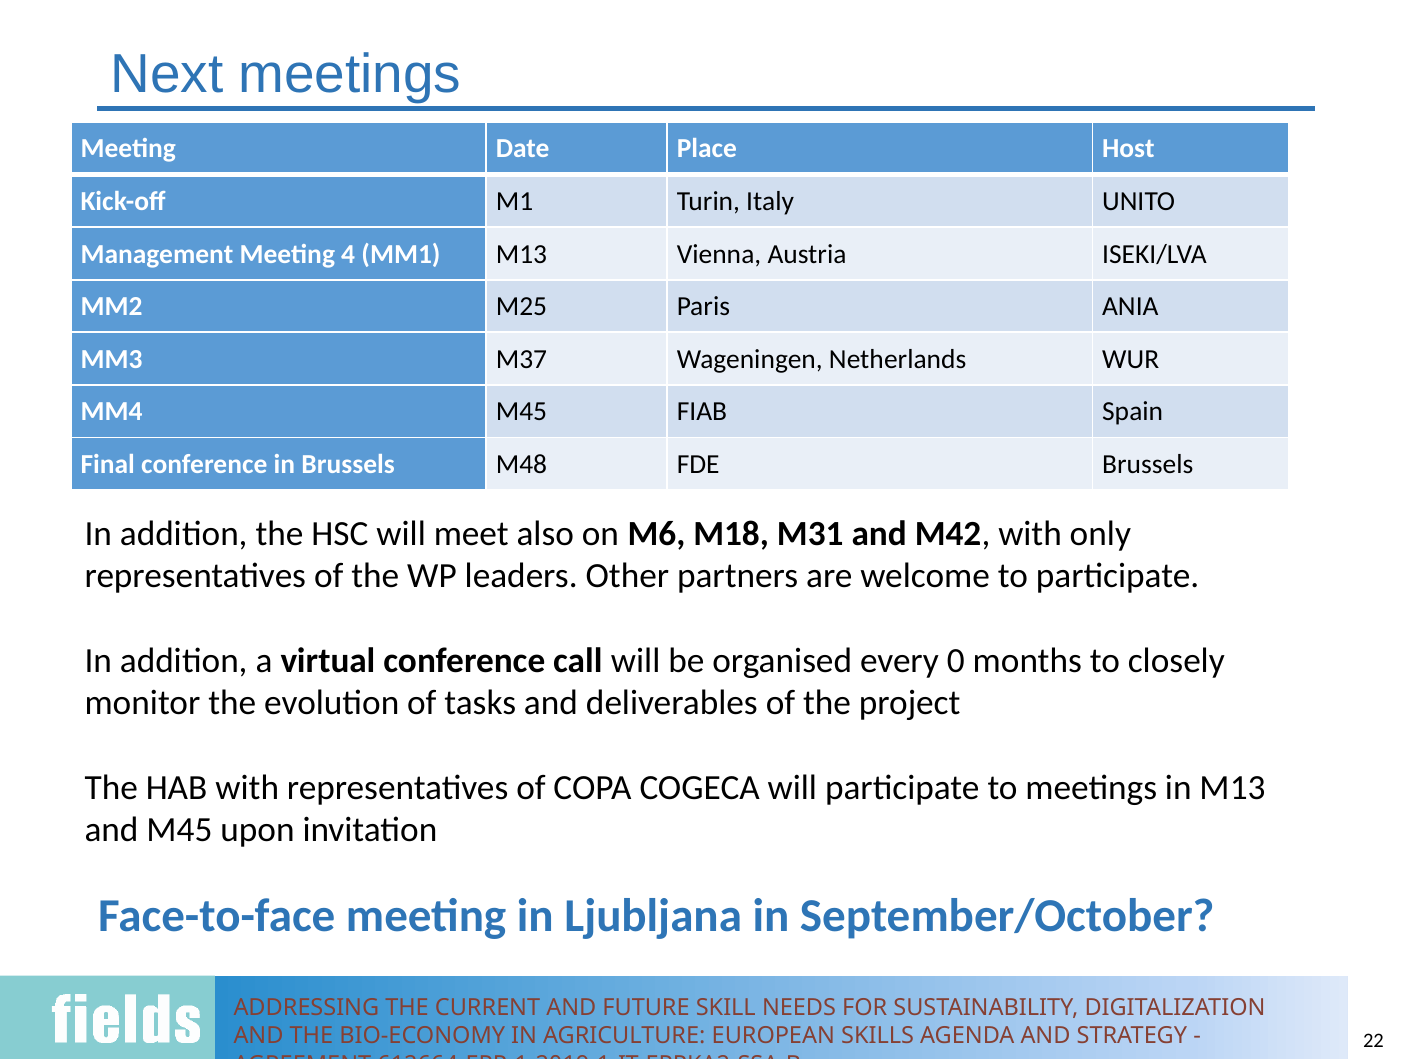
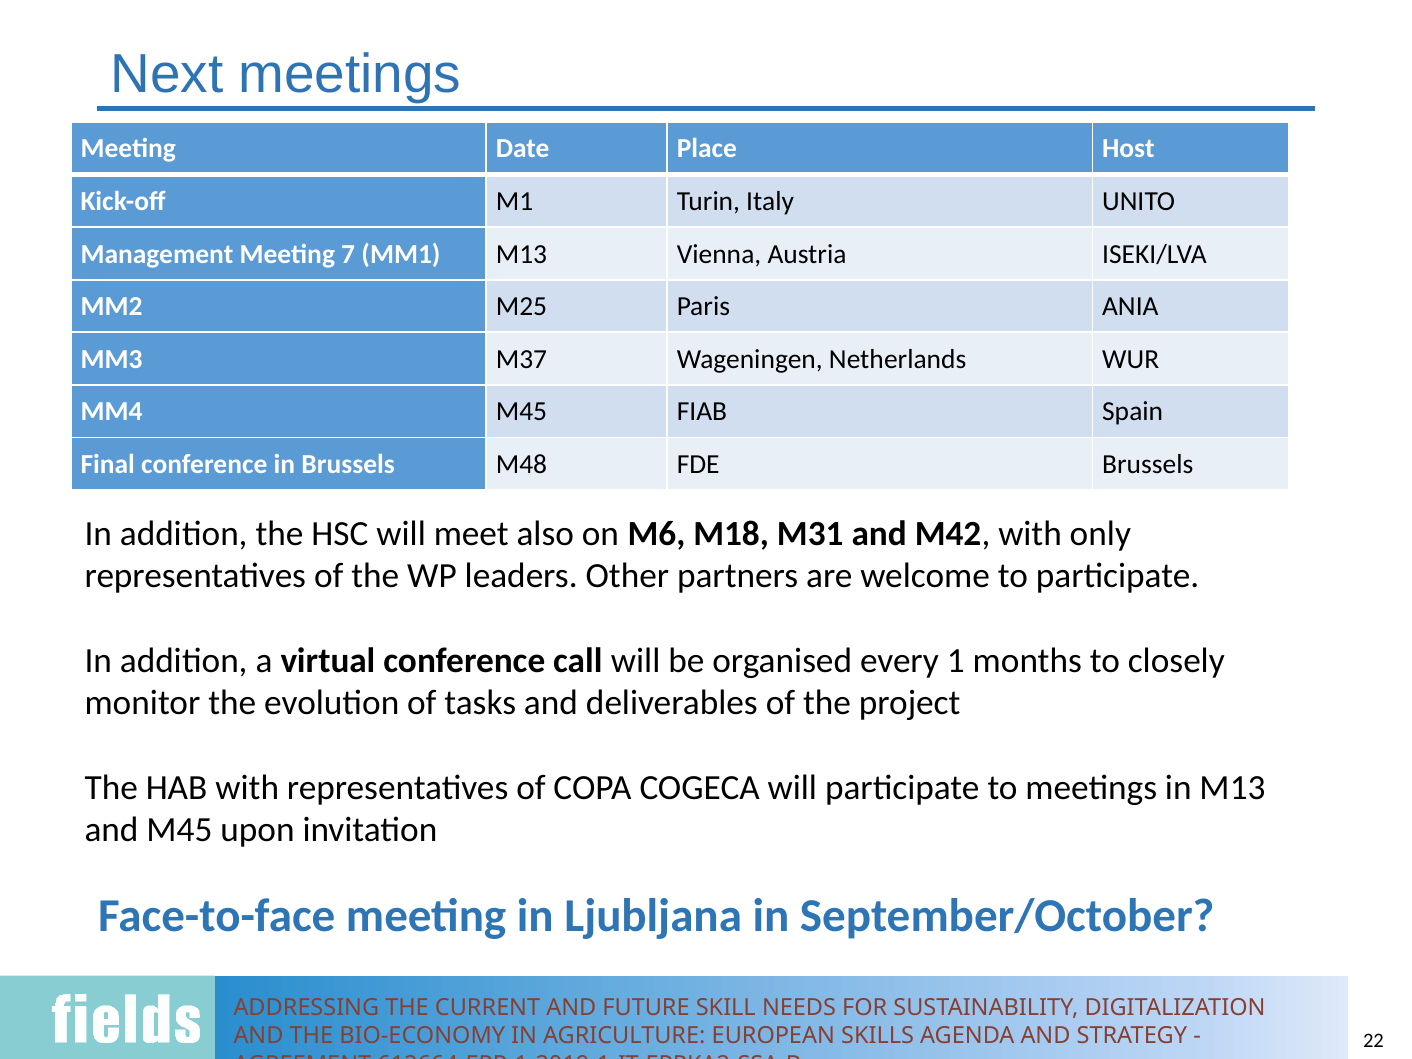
4: 4 -> 7
0: 0 -> 1
